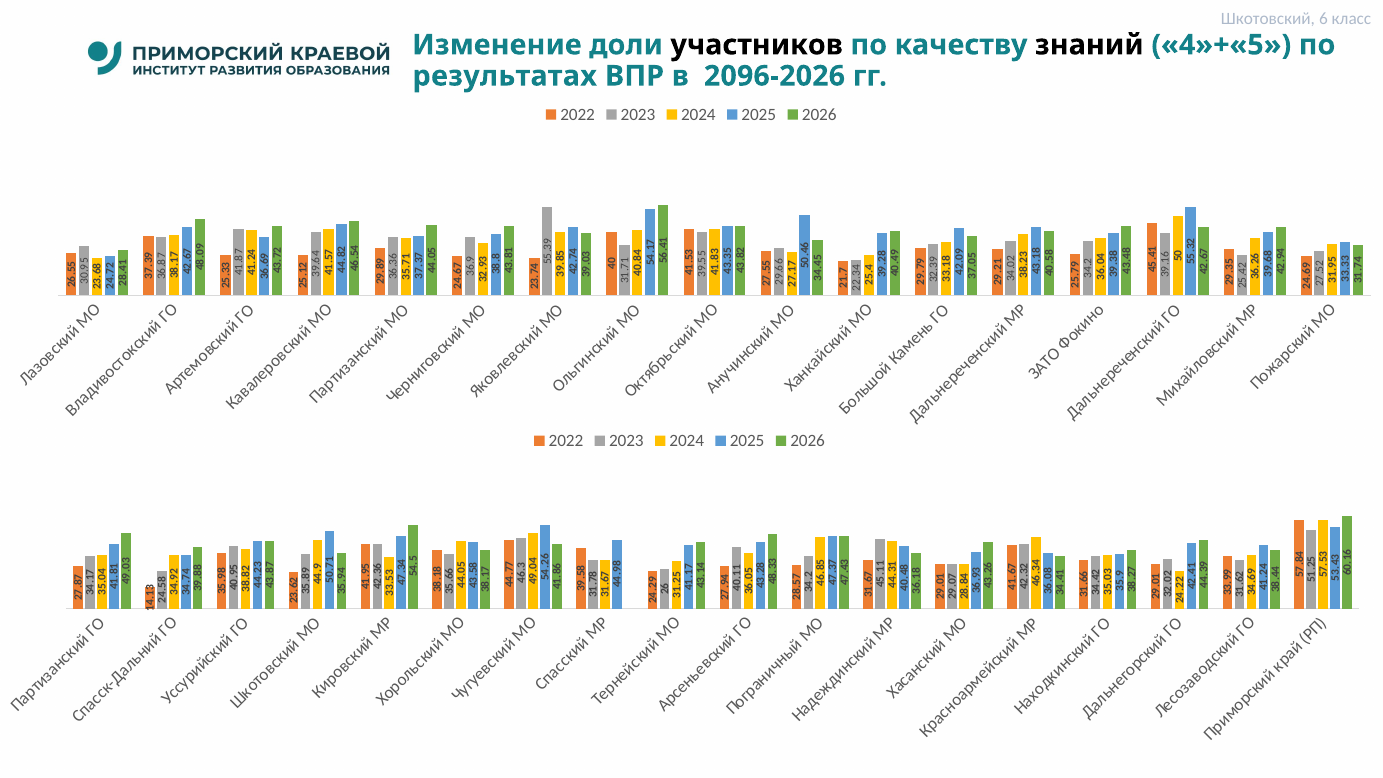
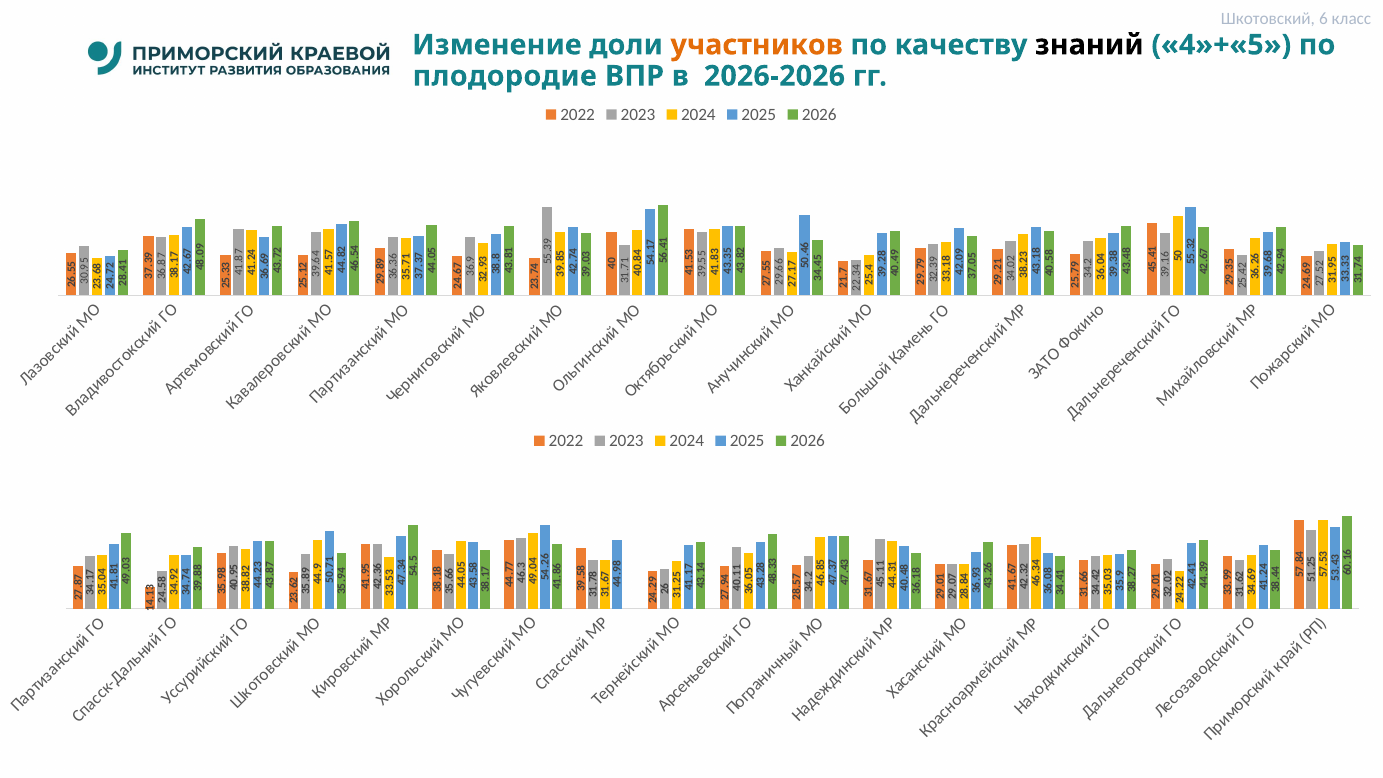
участников colour: black -> orange
результатах: результатах -> плодородие
2096-2026: 2096-2026 -> 2026-2026
